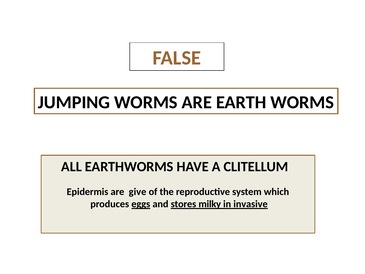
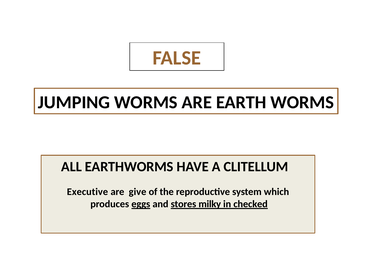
Epidermis: Epidermis -> Executive
invasive: invasive -> checked
